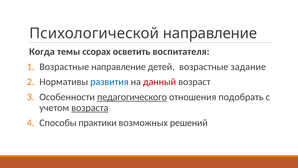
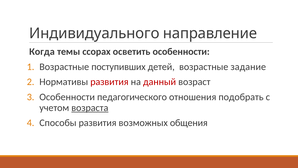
Психологической: Психологической -> Индивидуального
осветить воспитателя: воспитателя -> особенности
Возрастные направление: направление -> поступивших
развития at (109, 82) colour: blue -> red
педагогического underline: present -> none
Способы практики: практики -> развития
решений: решений -> общения
